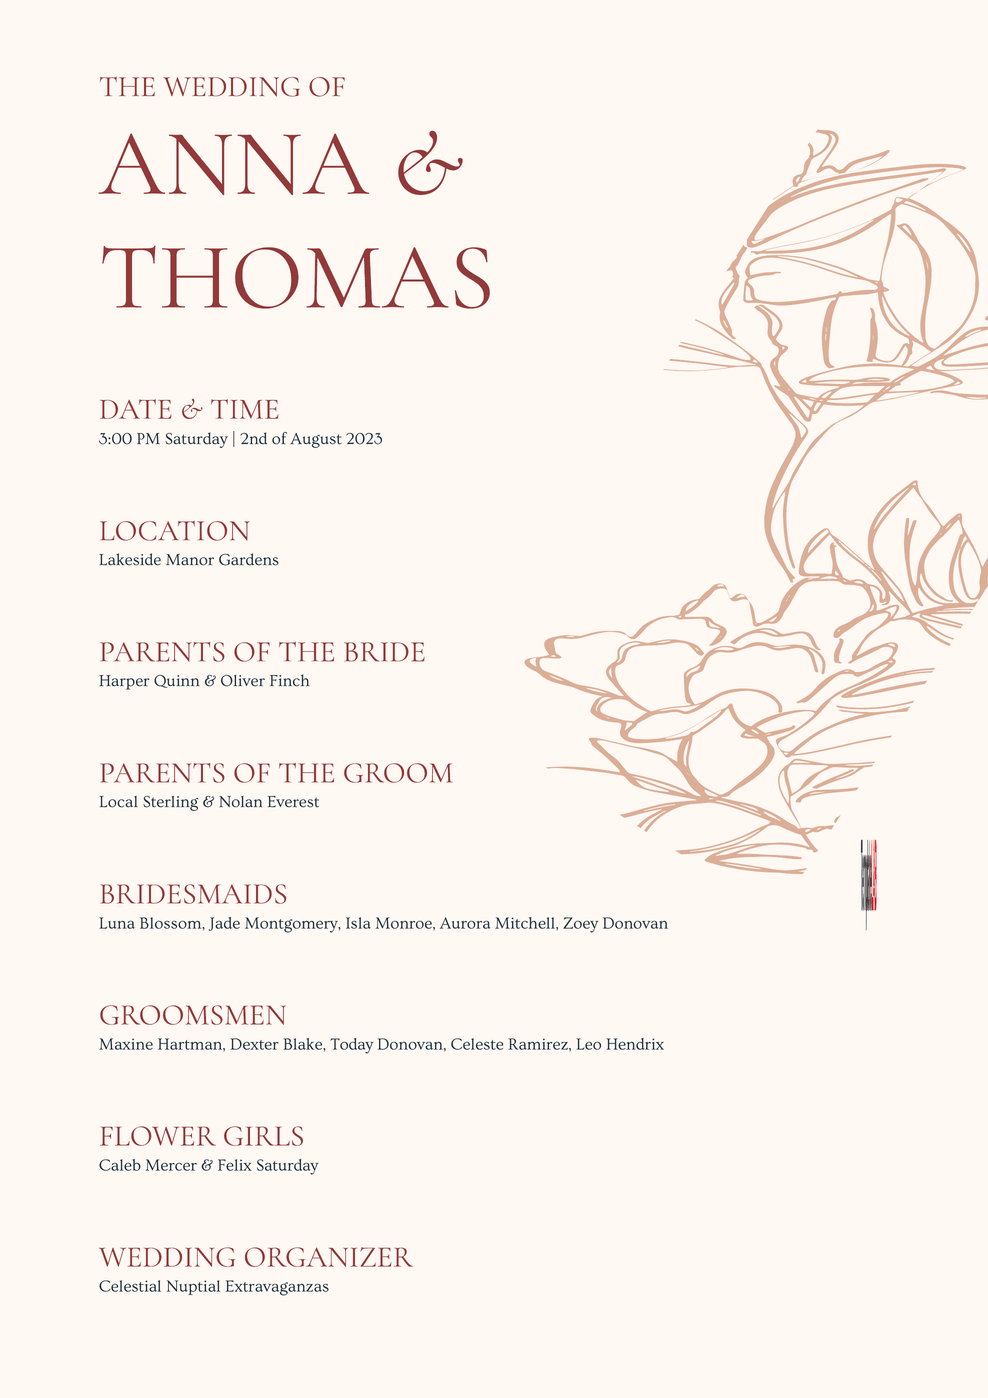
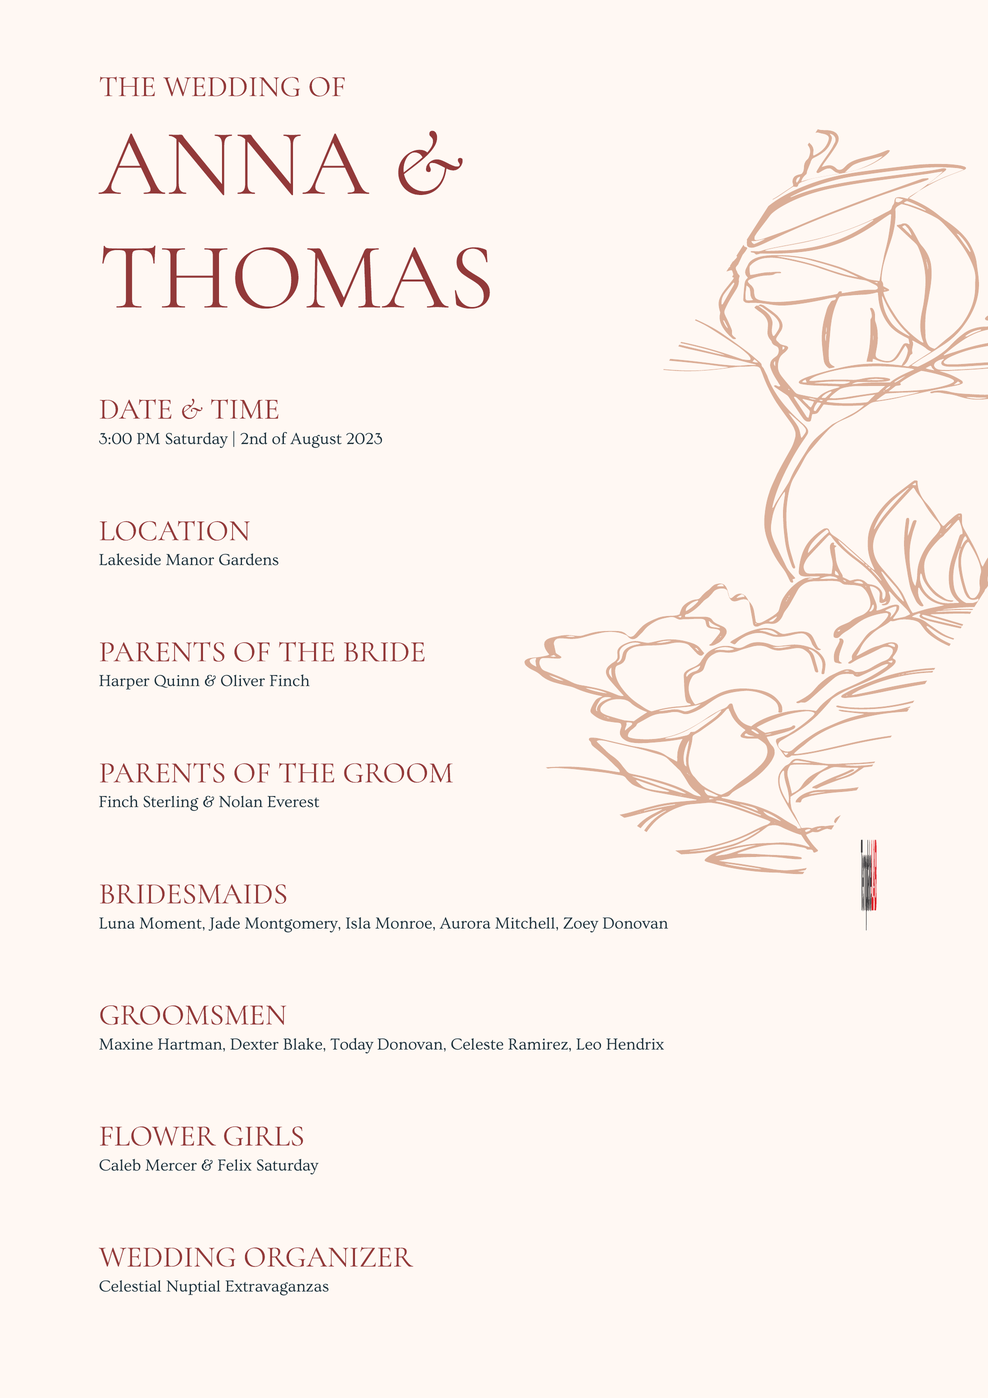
Local at (119, 802): Local -> Finch
Blossom: Blossom -> Moment
